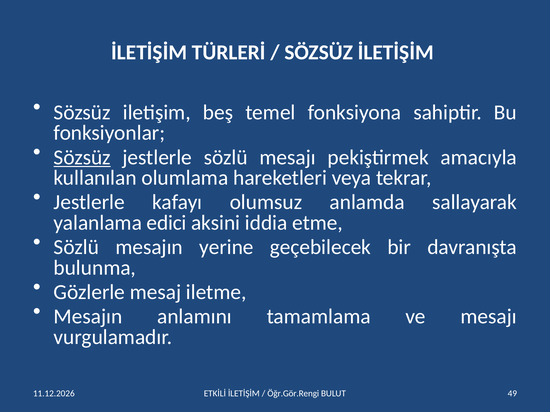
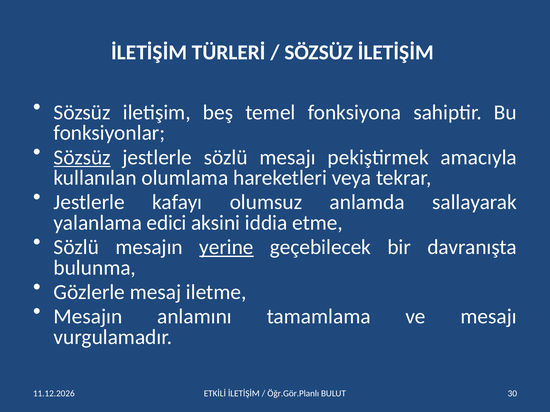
yerine underline: none -> present
Öğr.Gör.Rengi: Öğr.Gör.Rengi -> Öğr.Gör.Planlı
49: 49 -> 30
